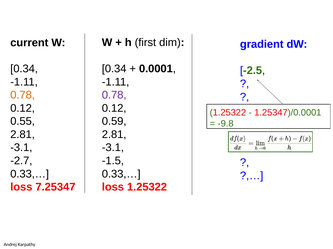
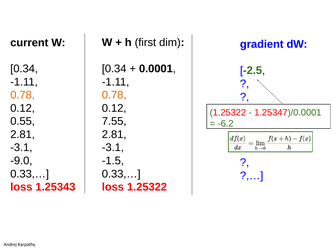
0.78 at (114, 95) colour: purple -> orange
0.59: 0.59 -> 7.55
-9.8: -9.8 -> -6.2
-2.7: -2.7 -> -9.0
7.25347: 7.25347 -> 1.25343
